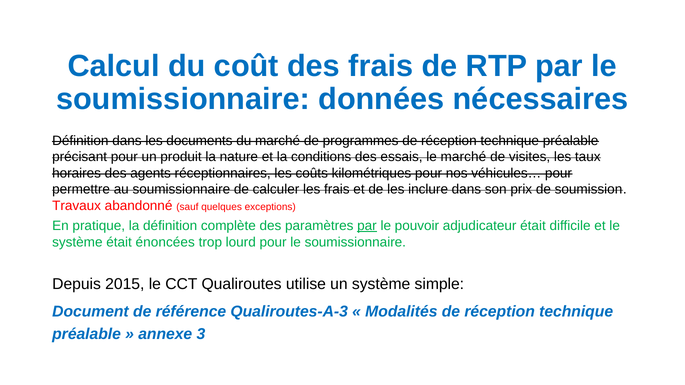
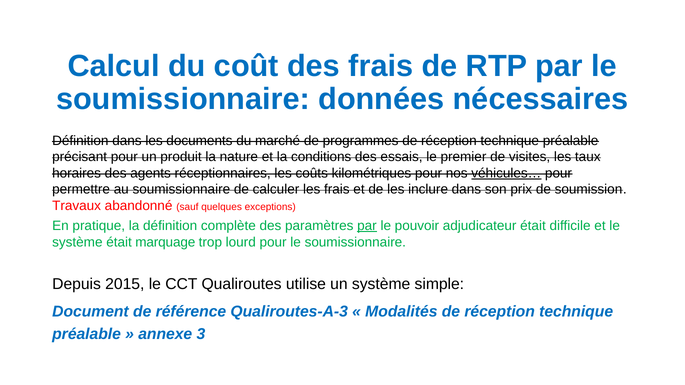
le marché: marché -> premier
véhicules… underline: none -> present
énoncées: énoncées -> marquage
